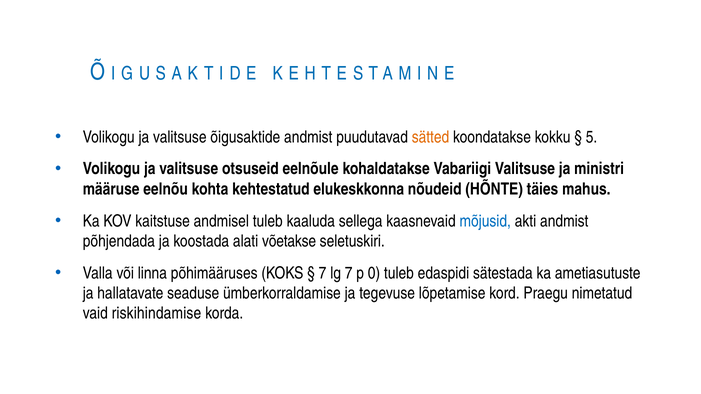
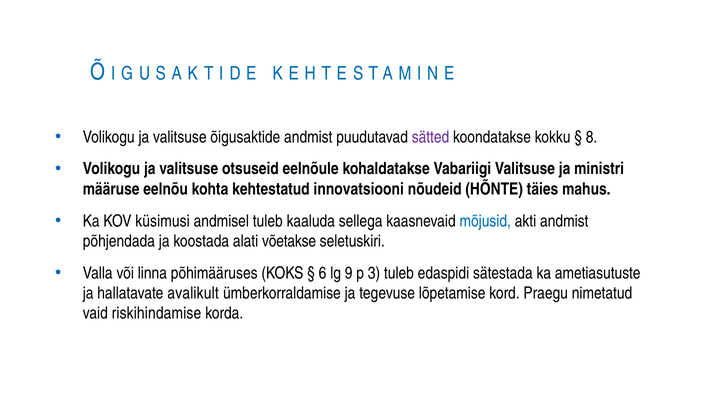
sätted colour: orange -> purple
5: 5 -> 8
elukeskkonna: elukeskkonna -> innovatsiooni
kaitstuse: kaitstuse -> küsimusi
7 at (323, 273): 7 -> 6
lg 7: 7 -> 9
0: 0 -> 3
seaduse: seaduse -> avalikult
